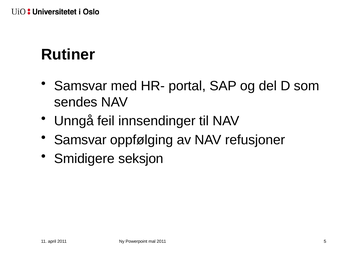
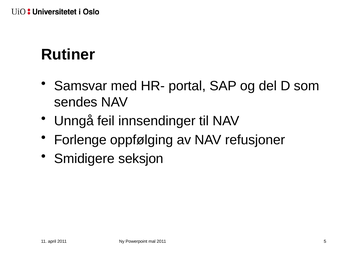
Samsvar at (80, 140): Samsvar -> Forlenge
